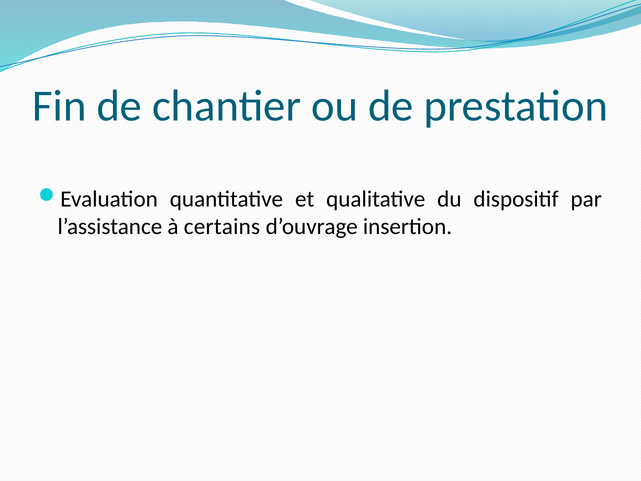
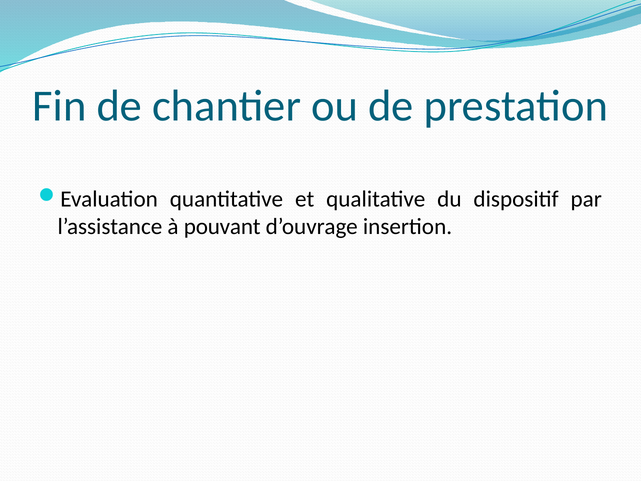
certains: certains -> pouvant
